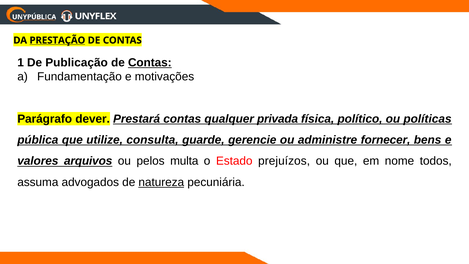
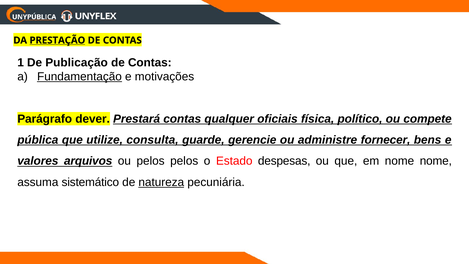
Contas at (150, 63) underline: present -> none
Fundamentação underline: none -> present
privada: privada -> oficiais
políticas: políticas -> compete
pelos multa: multa -> pelos
prejuízos: prejuízos -> despesas
nome todos: todos -> nome
advogados: advogados -> sistemático
